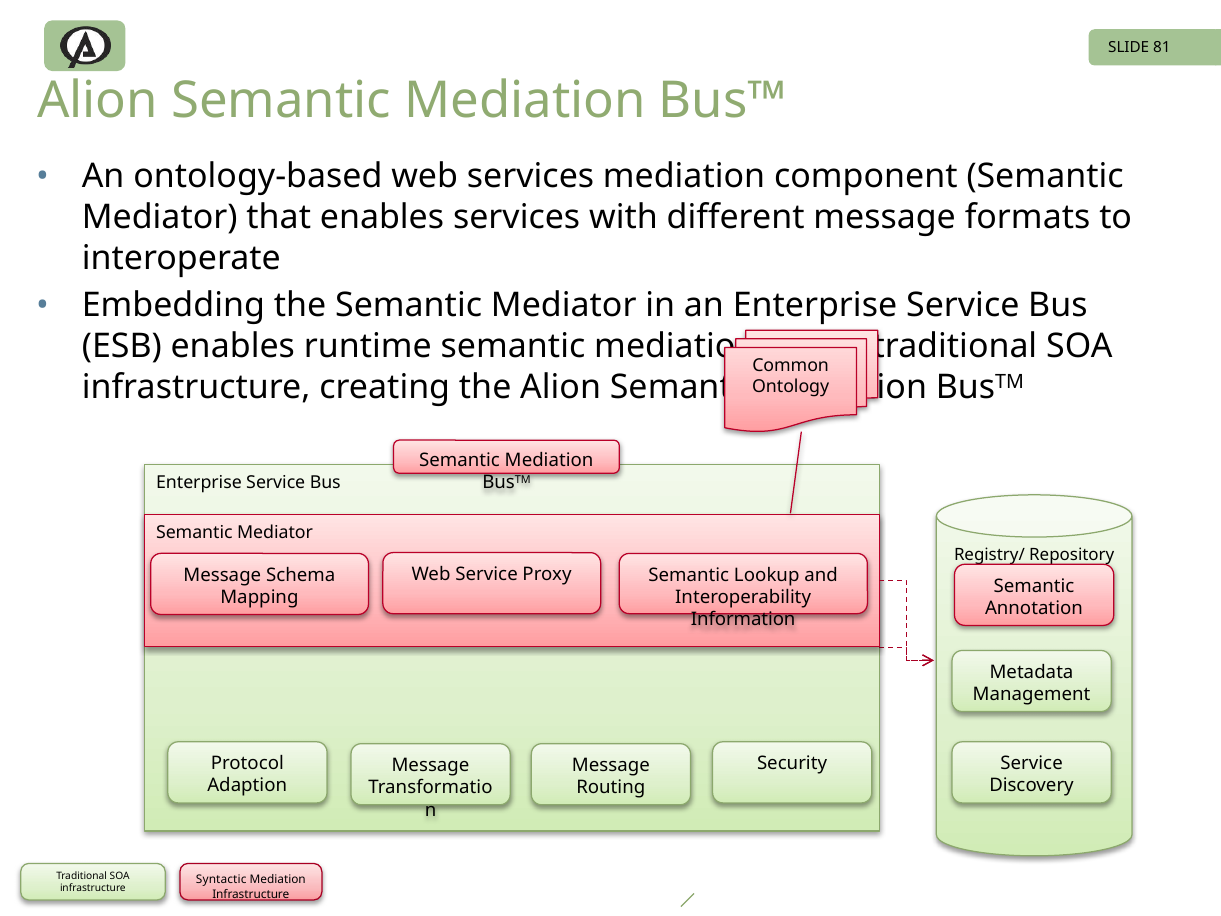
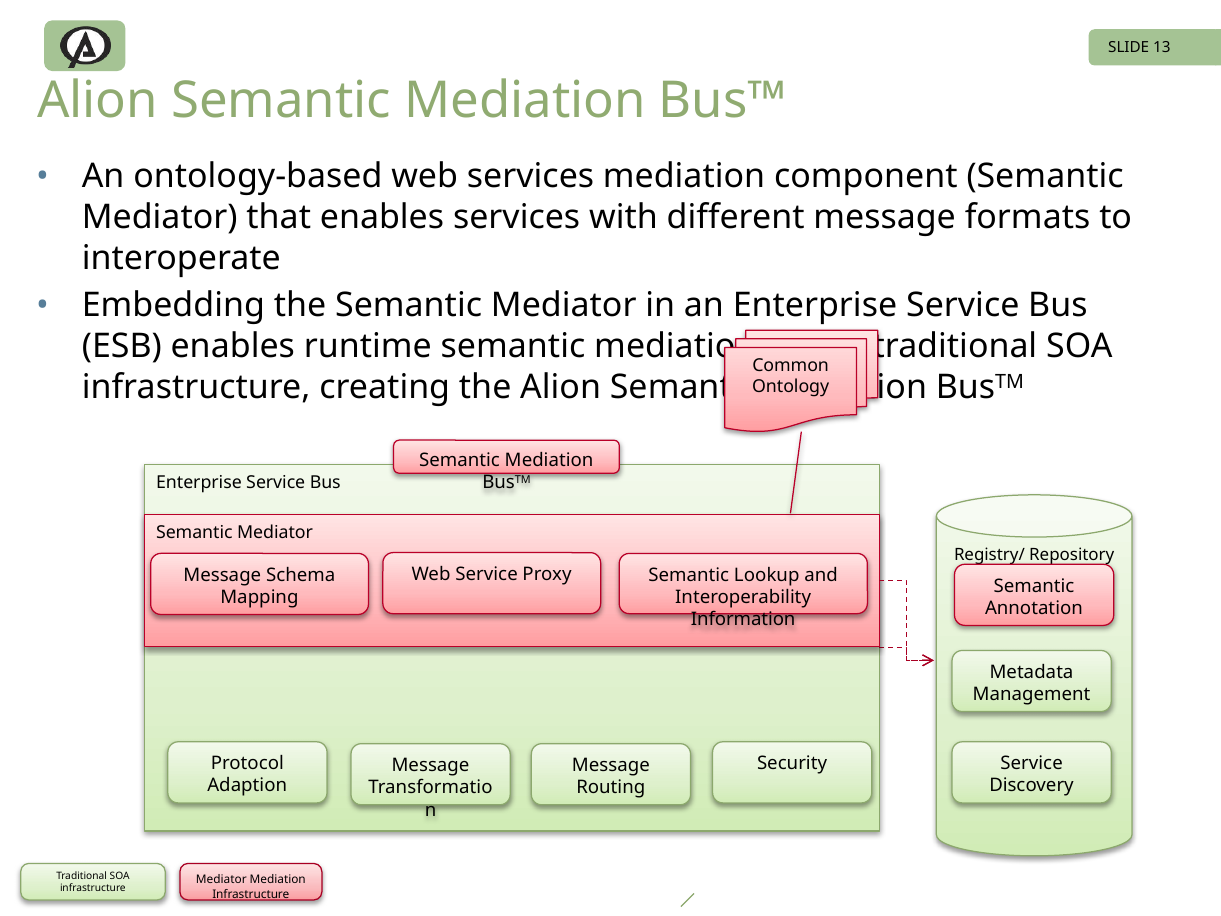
81: 81 -> 13
Syntactic at (221, 880): Syntactic -> Mediator
